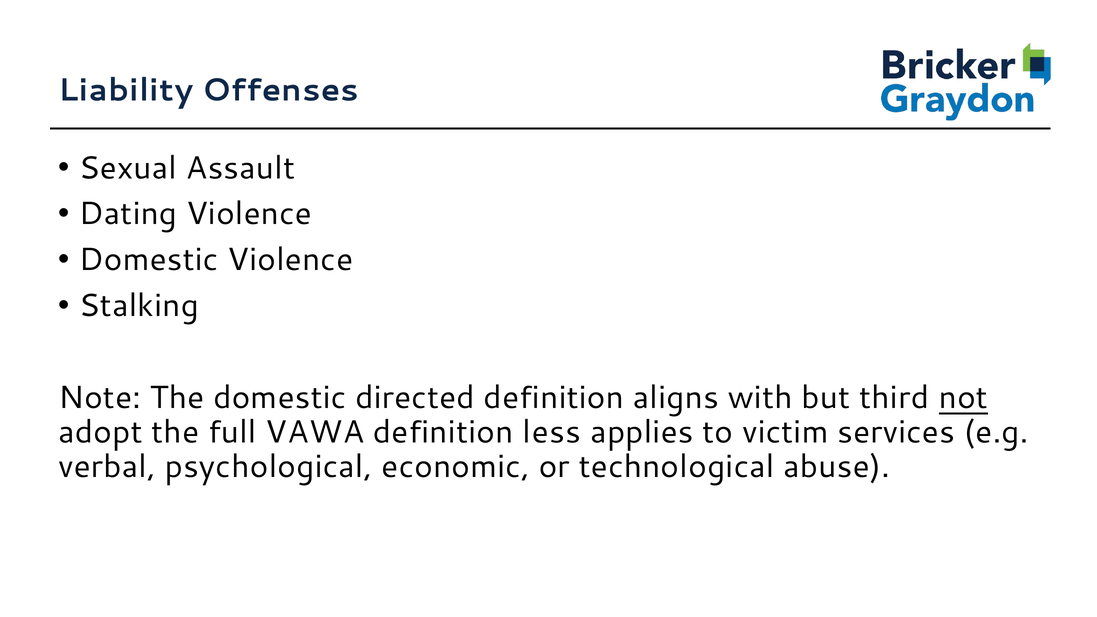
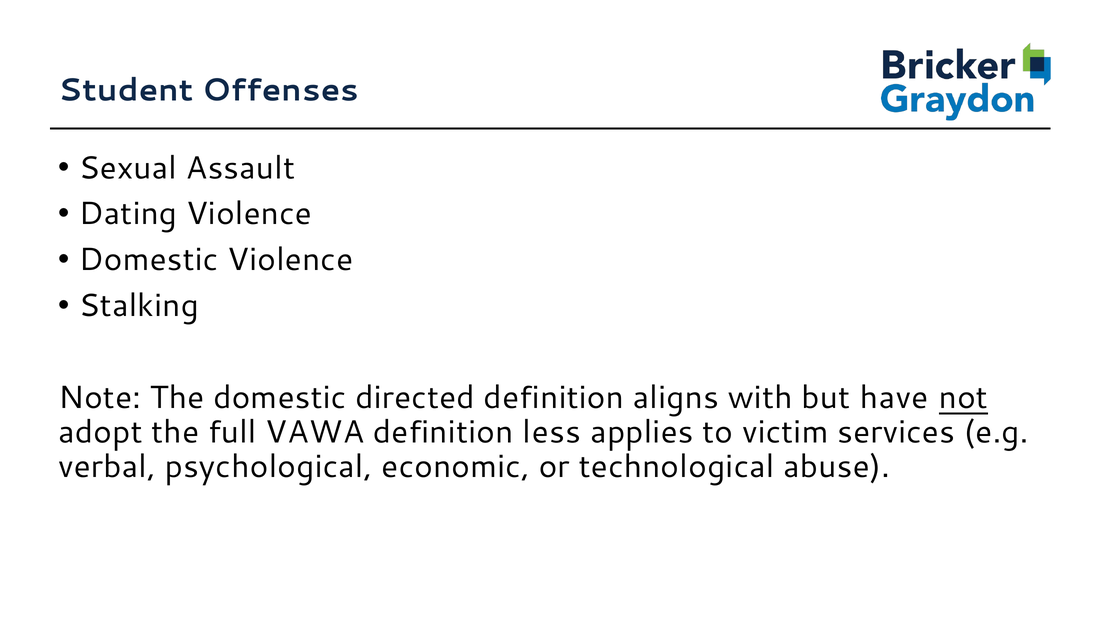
Liability: Liability -> Student
third: third -> have
